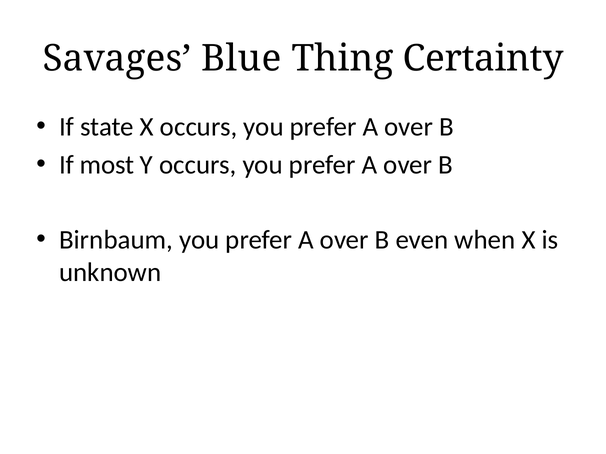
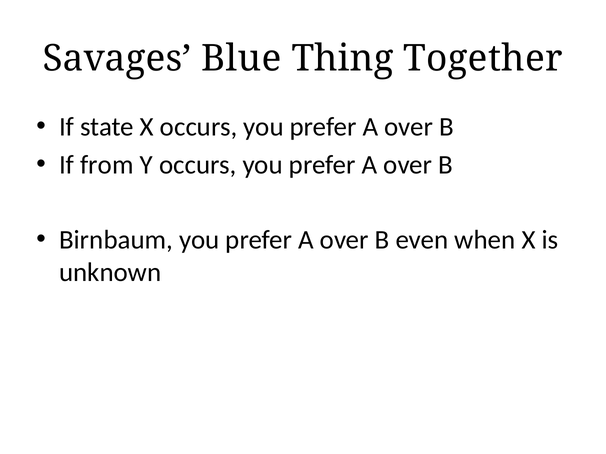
Certainty: Certainty -> Together
most: most -> from
